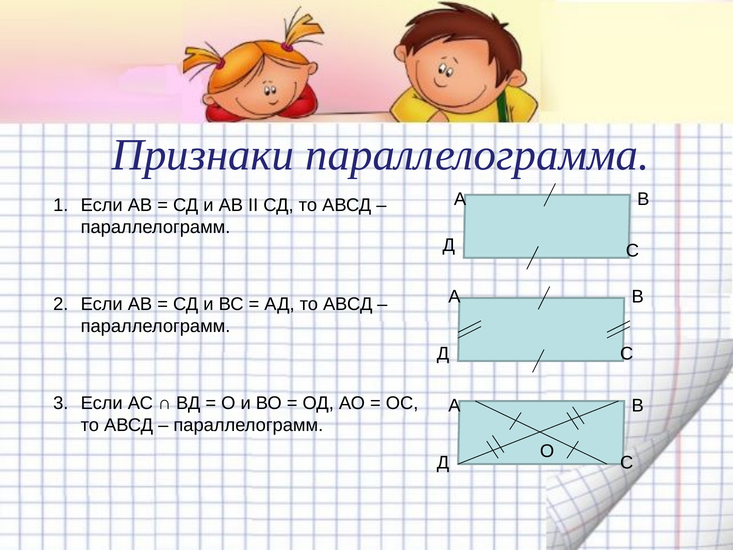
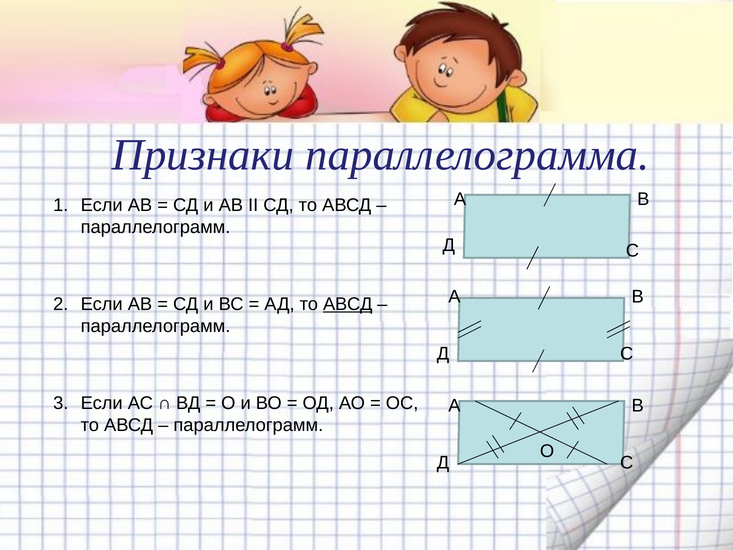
АВСД at (348, 304) underline: none -> present
